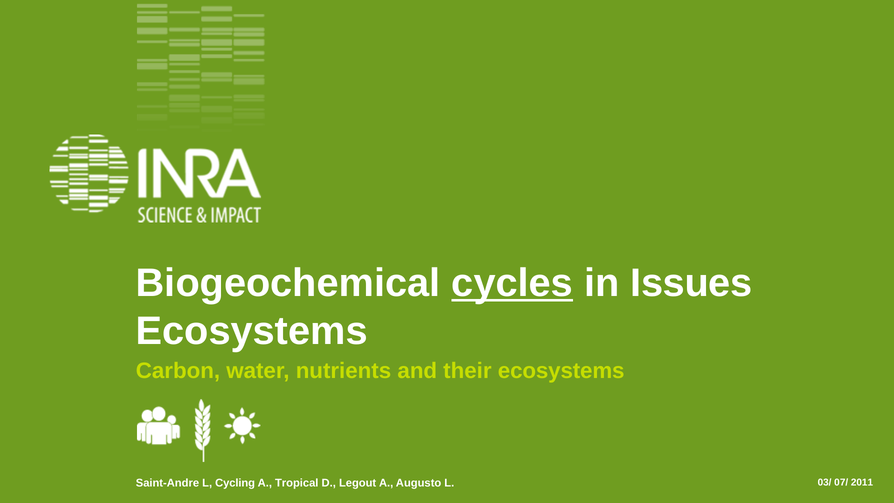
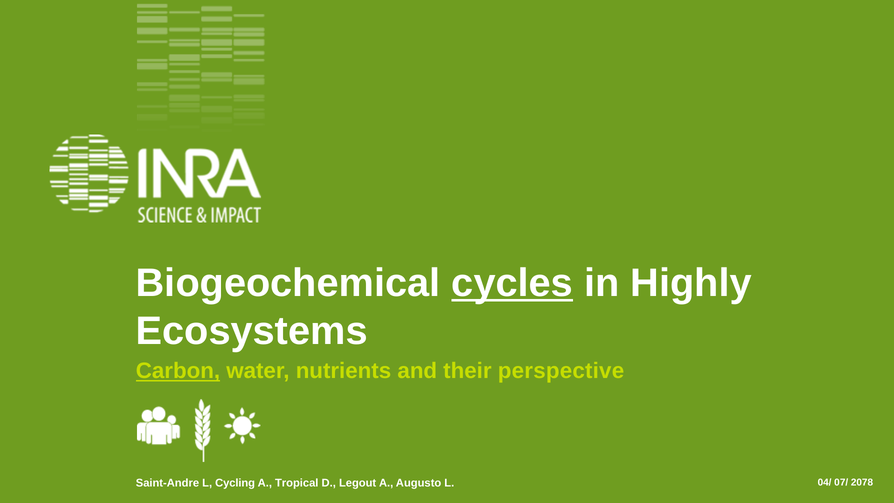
Issues: Issues -> Highly
Carbon underline: none -> present
their ecosystems: ecosystems -> perspective
03/: 03/ -> 04/
2011: 2011 -> 2078
